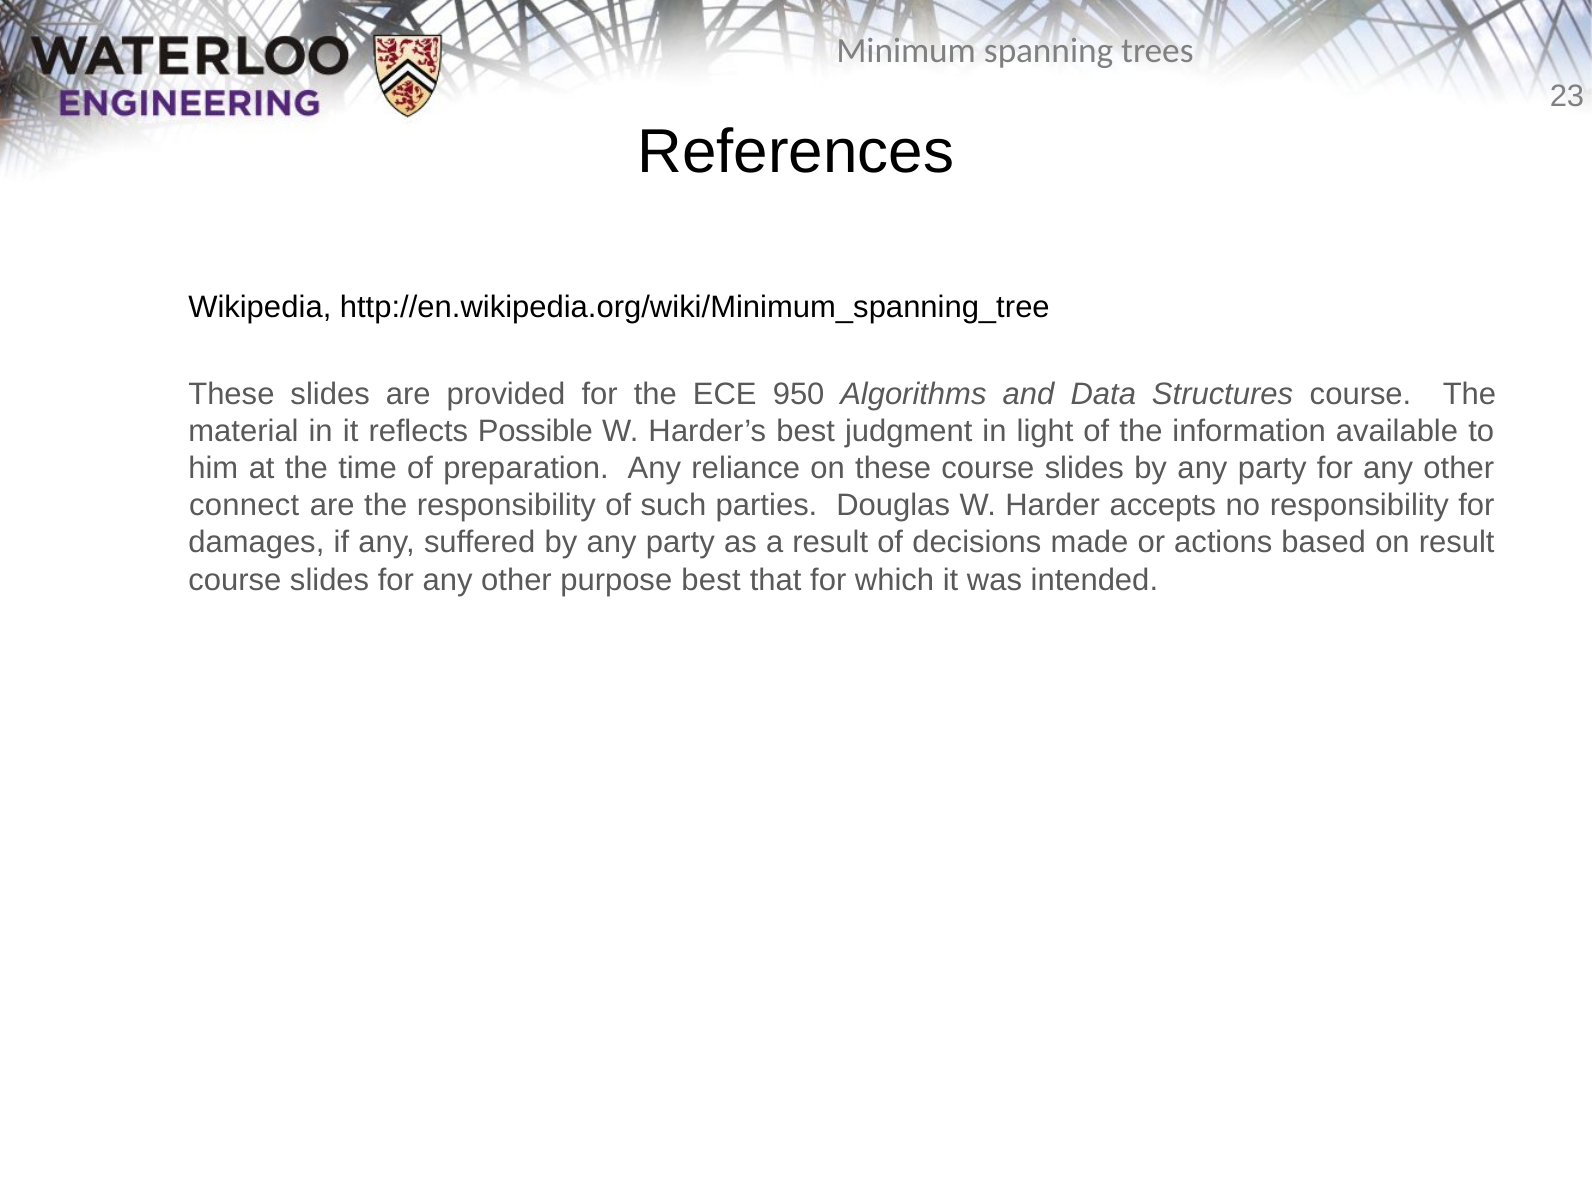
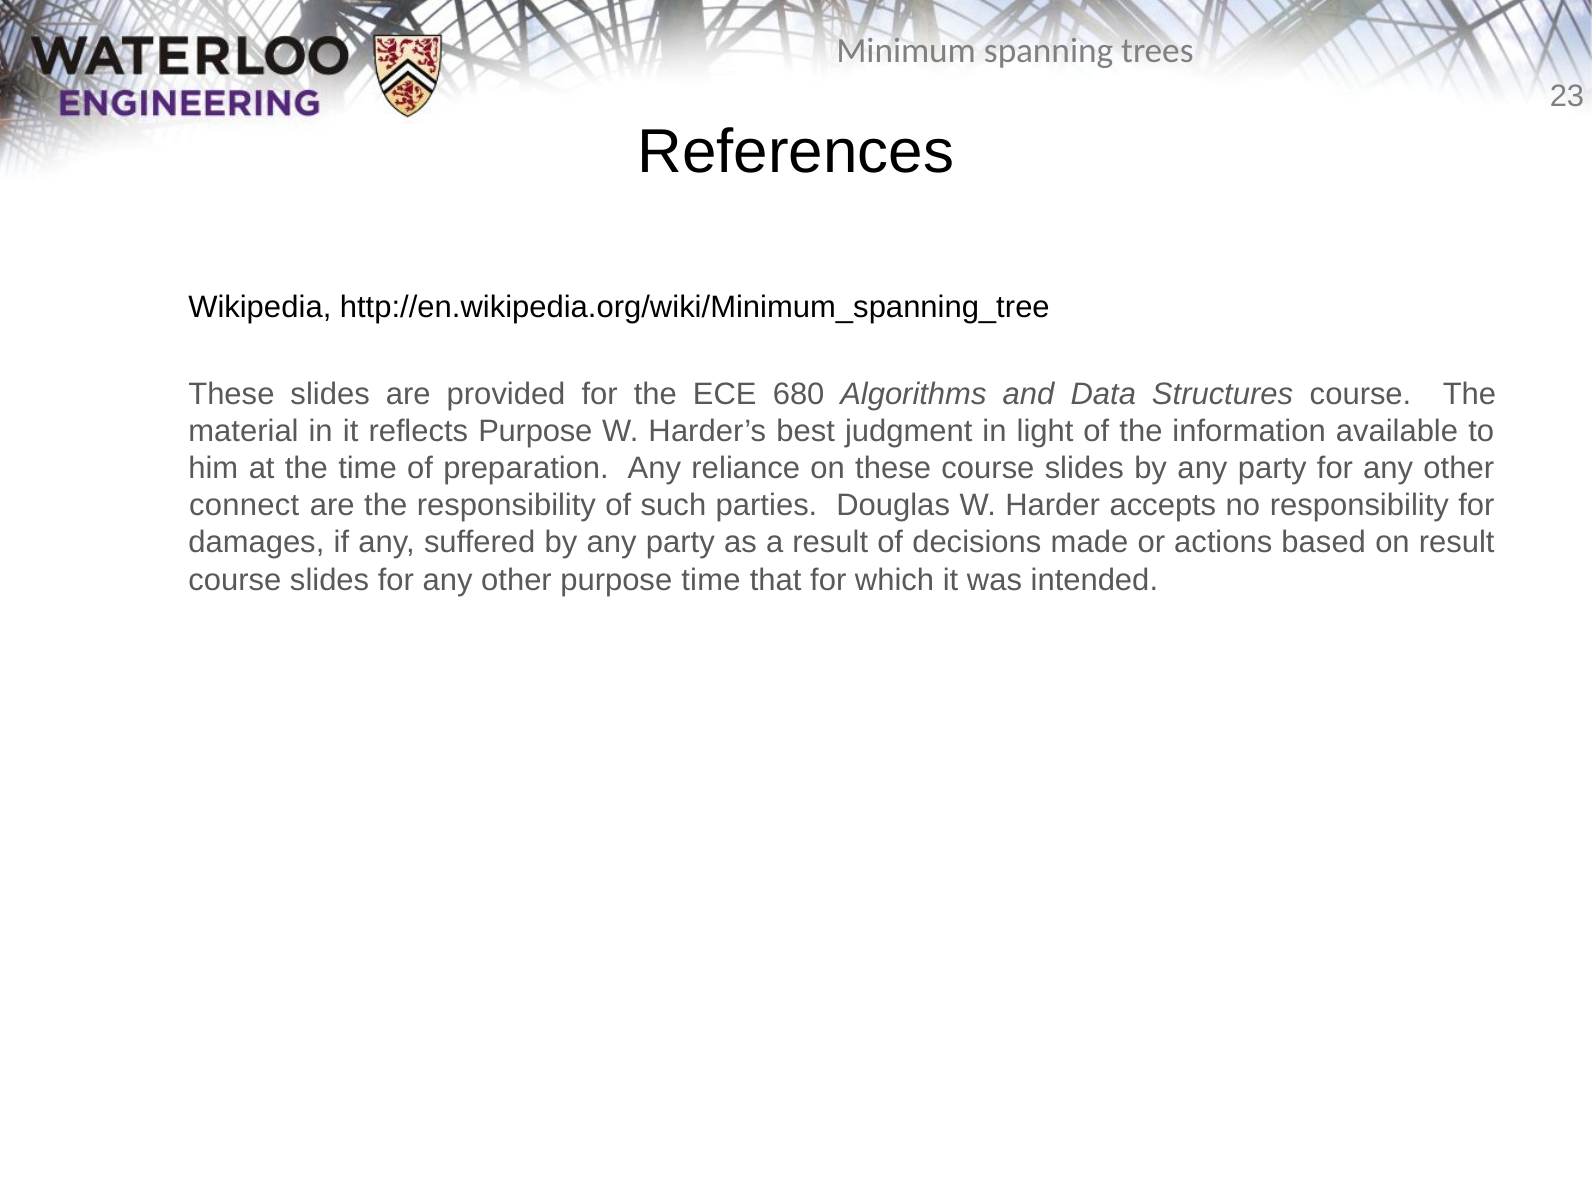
950: 950 -> 680
reflects Possible: Possible -> Purpose
purpose best: best -> time
